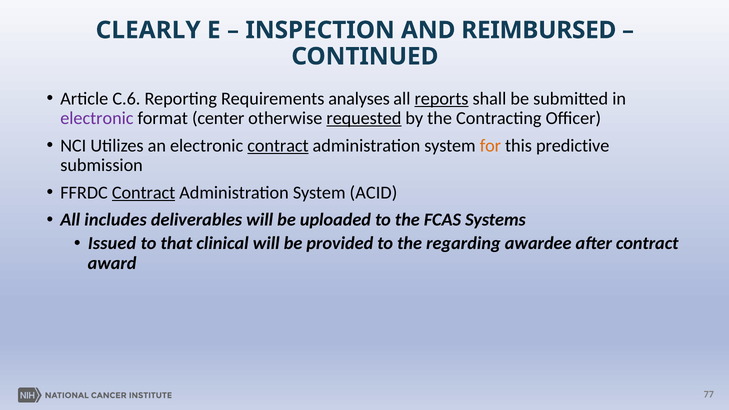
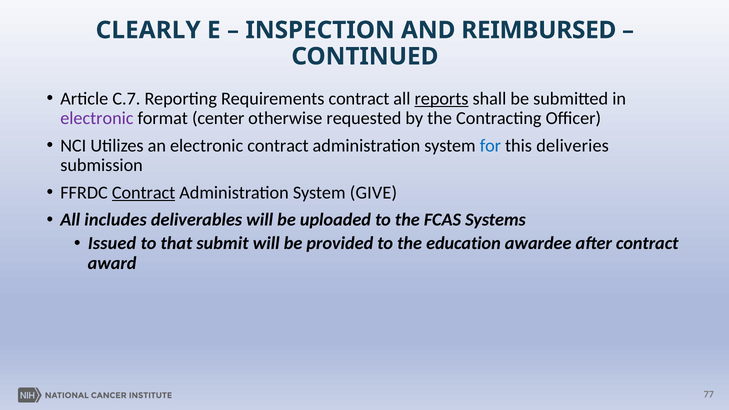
C.6: C.6 -> C.7
Requirements analyses: analyses -> contract
requested underline: present -> none
contract at (278, 146) underline: present -> none
for colour: orange -> blue
predictive: predictive -> deliveries
ACID: ACID -> GIVE
clinical: clinical -> submit
regarding: regarding -> education
